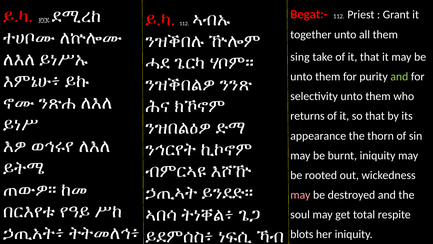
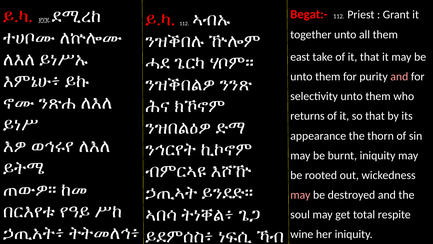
sing: sing -> east
and at (399, 76) colour: light green -> pink
blots: blots -> wine
